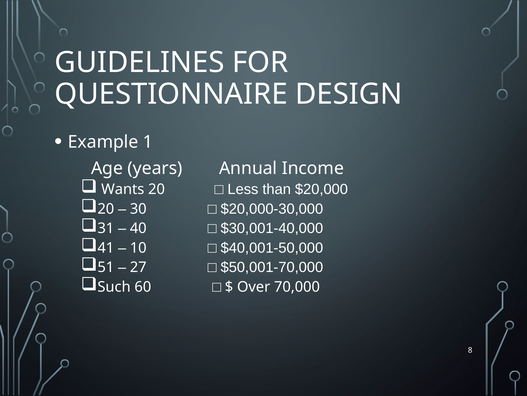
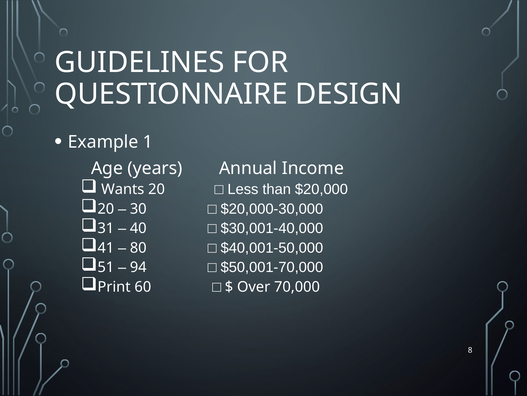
10: 10 -> 80
27: 27 -> 94
Such: Such -> Print
